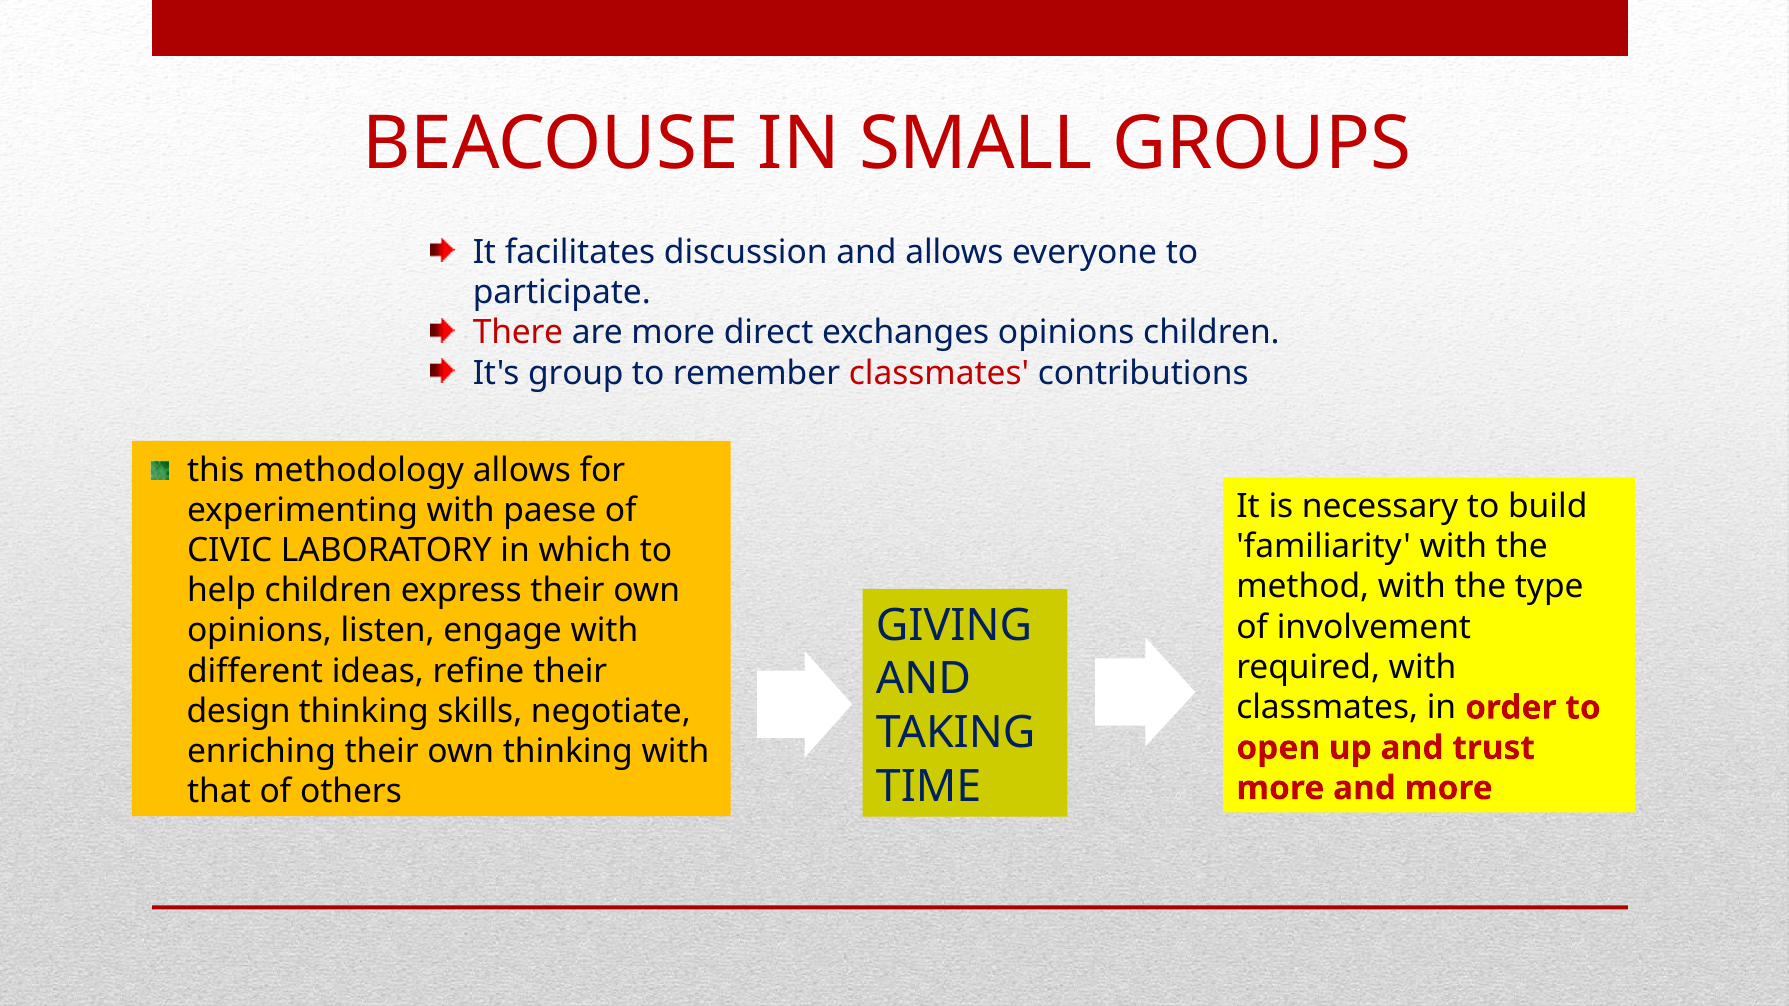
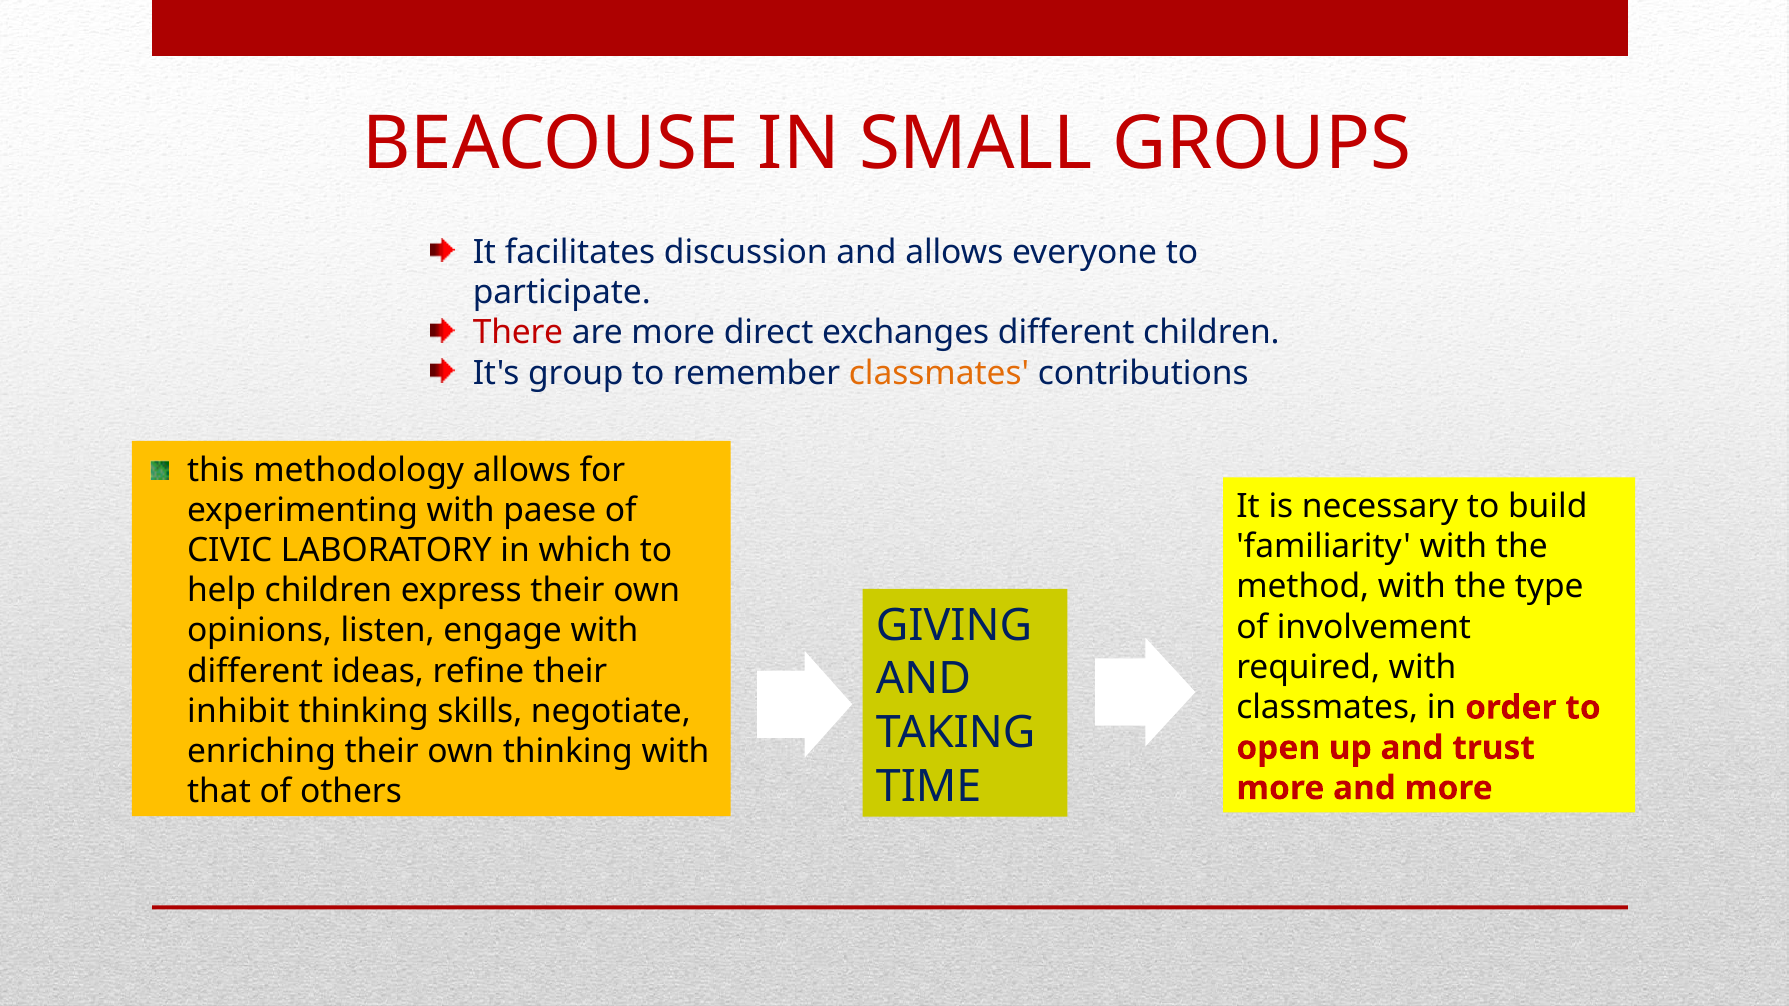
exchanges opinions: opinions -> different
classmates at (939, 373) colour: red -> orange
design: design -> inhibit
